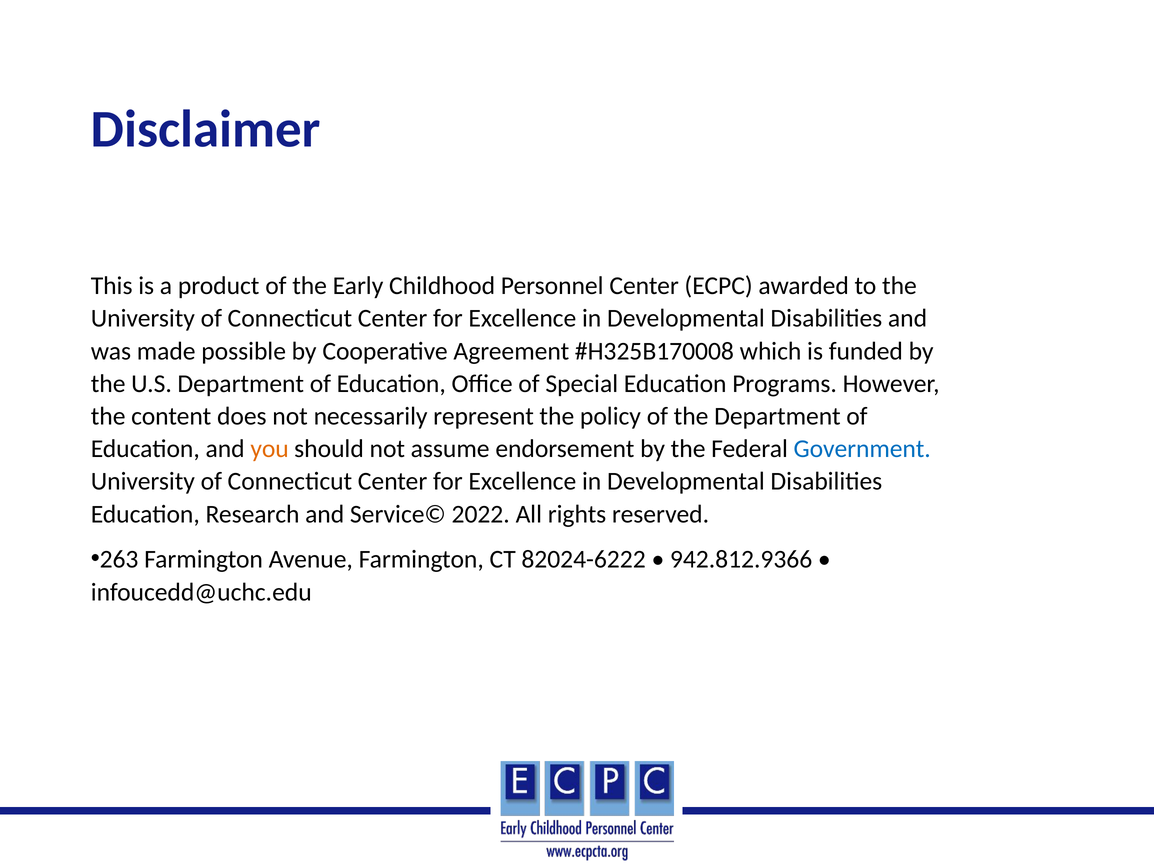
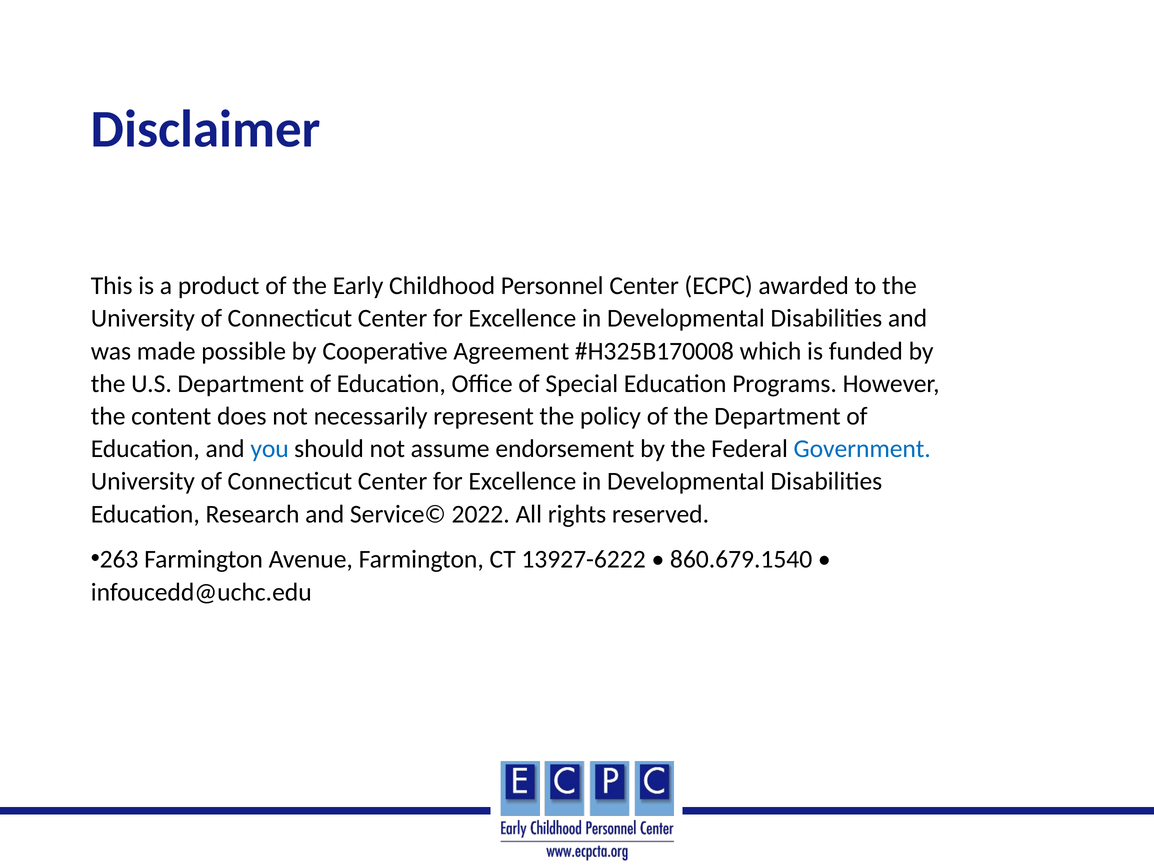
you colour: orange -> blue
82024-6222: 82024-6222 -> 13927-6222
942.812.9366: 942.812.9366 -> 860.679.1540
